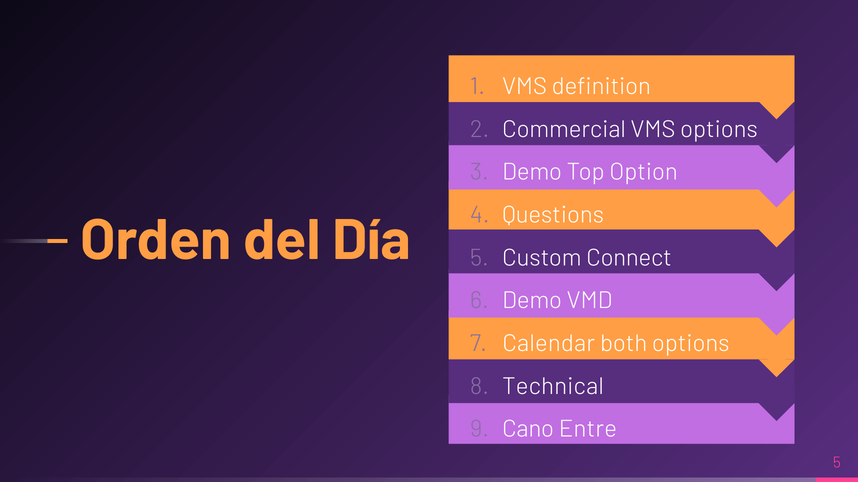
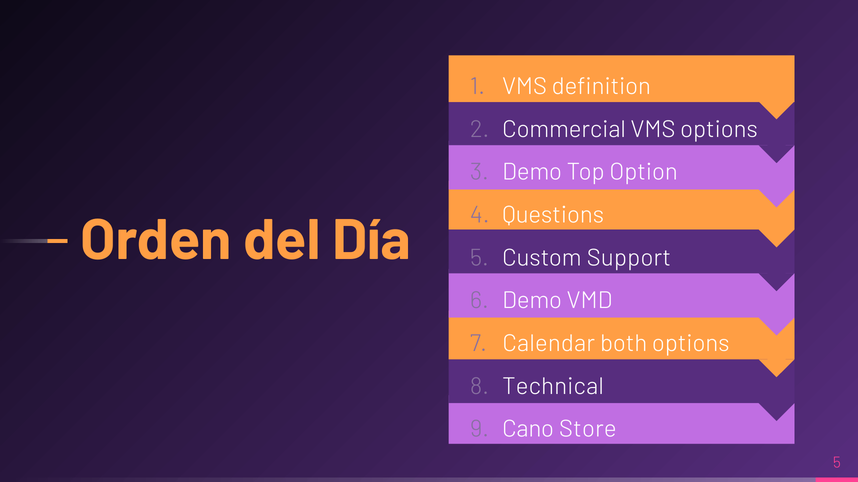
Connect: Connect -> Support
Entre: Entre -> Store
